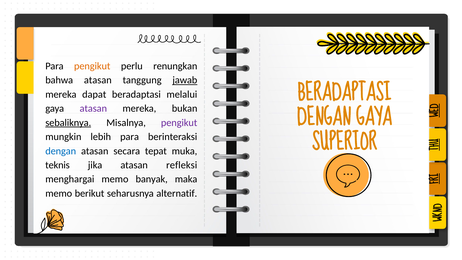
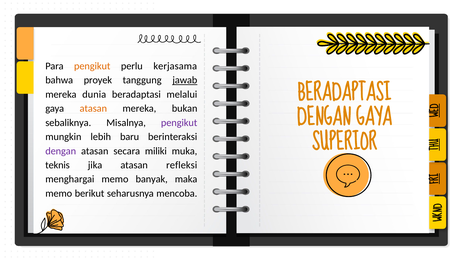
renungkan: renungkan -> kerjasama
bahwa atasan: atasan -> proyek
dapat: dapat -> dunia
atasan at (93, 108) colour: purple -> orange
sebaliknya underline: present -> none
lebih para: para -> baru
dengan at (61, 151) colour: blue -> purple
tepat: tepat -> miliki
alternatif: alternatif -> mencoba
